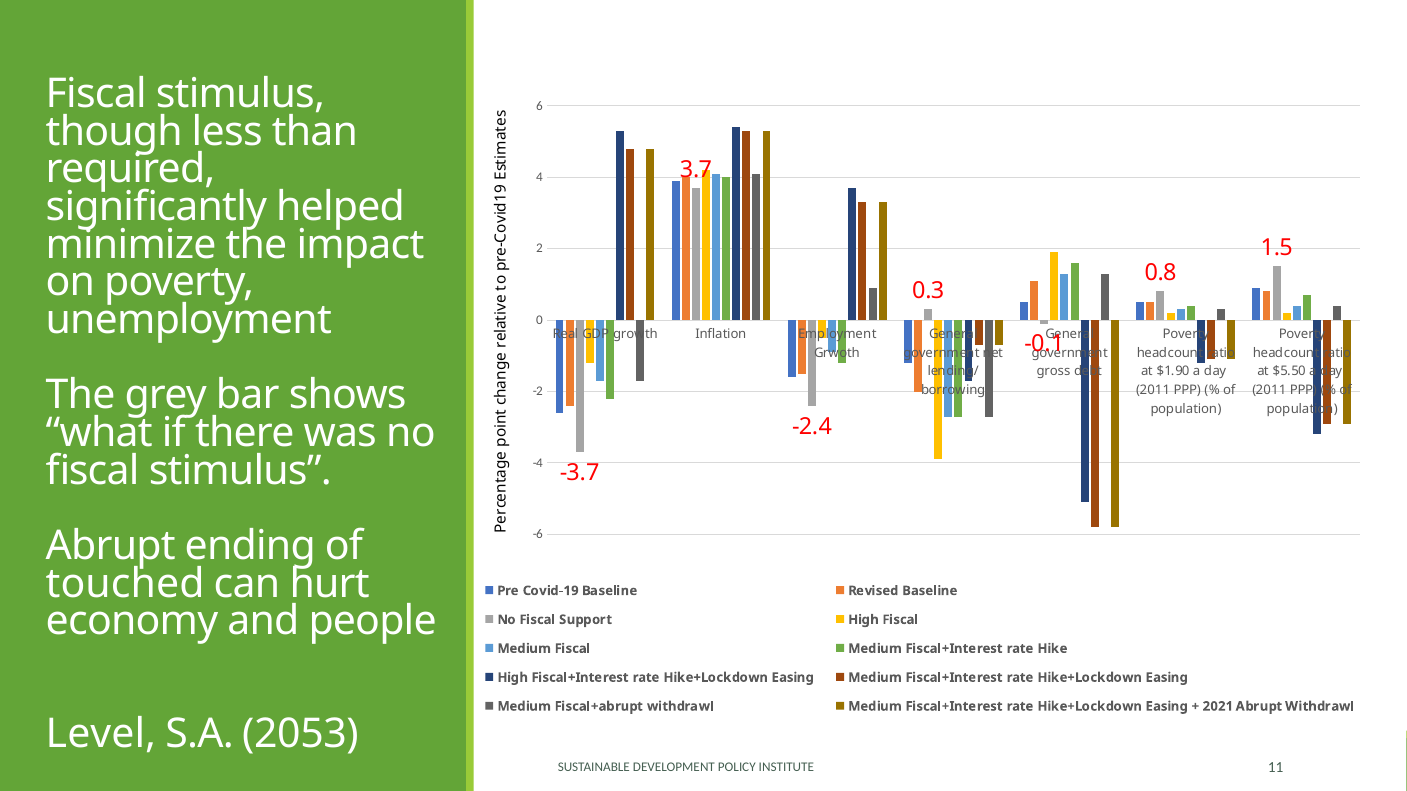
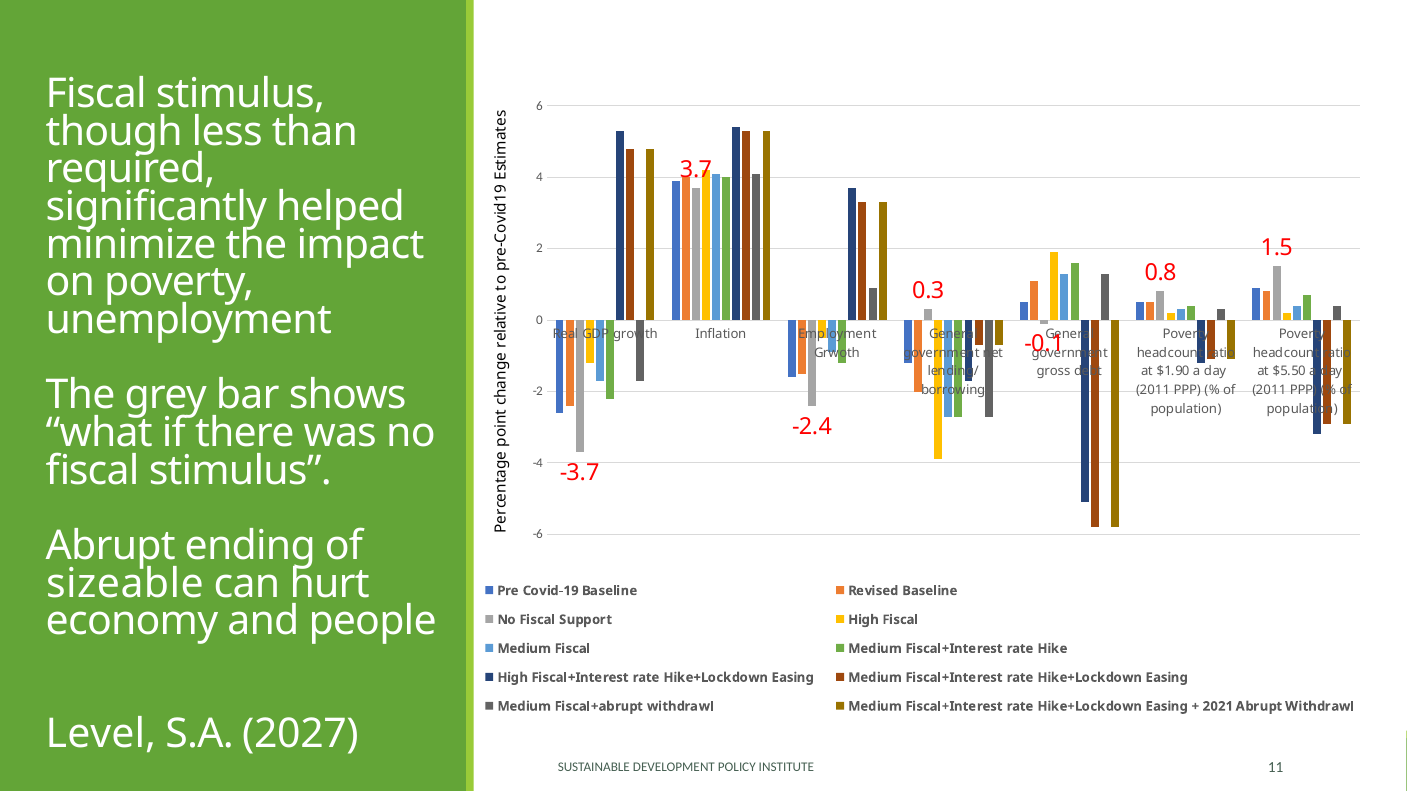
touched: touched -> sizeable
2053: 2053 -> 2027
